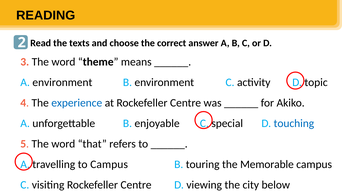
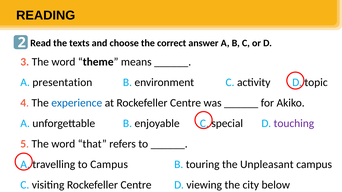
A environment: environment -> presentation
touching colour: blue -> purple
Memorable: Memorable -> Unpleasant
